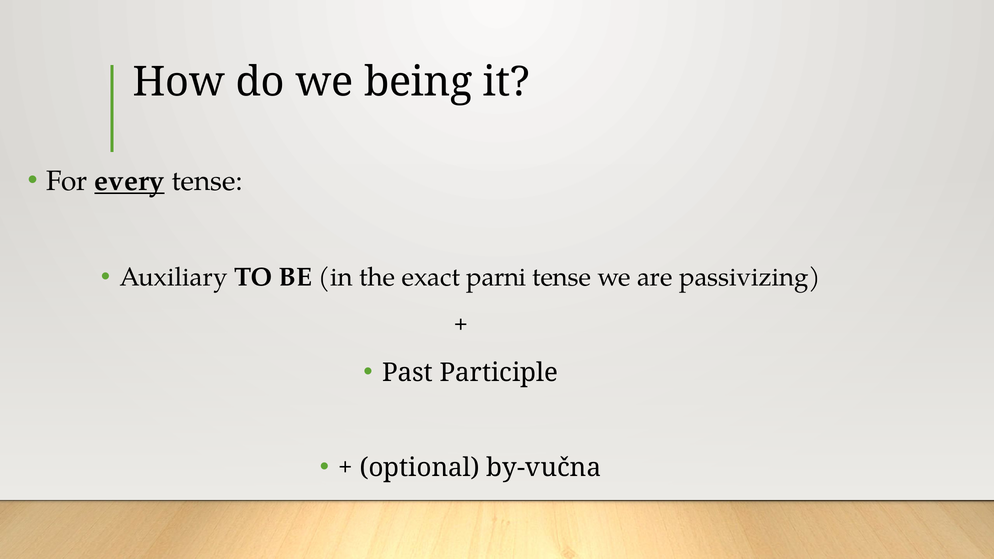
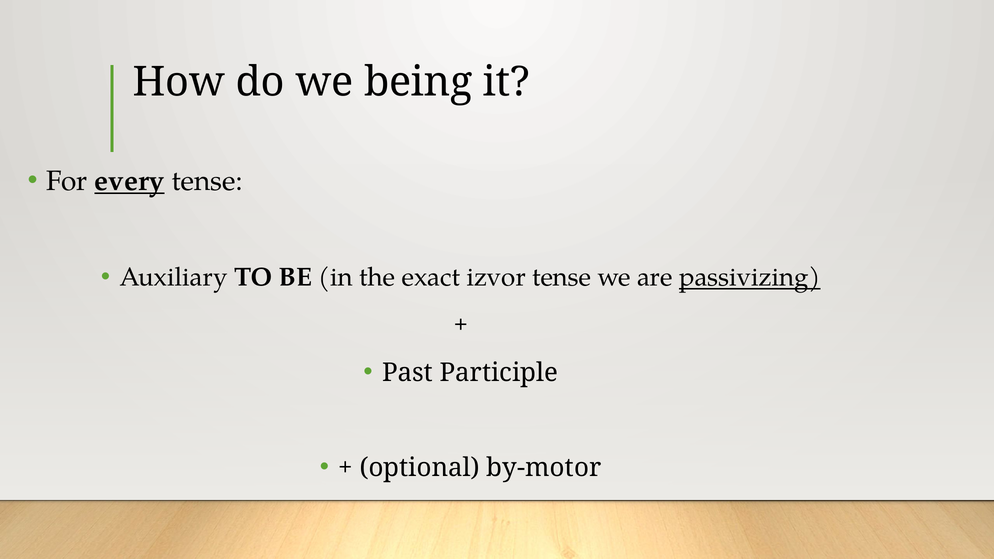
parni: parni -> izvor
passivizing underline: none -> present
by-vučna: by-vučna -> by-motor
